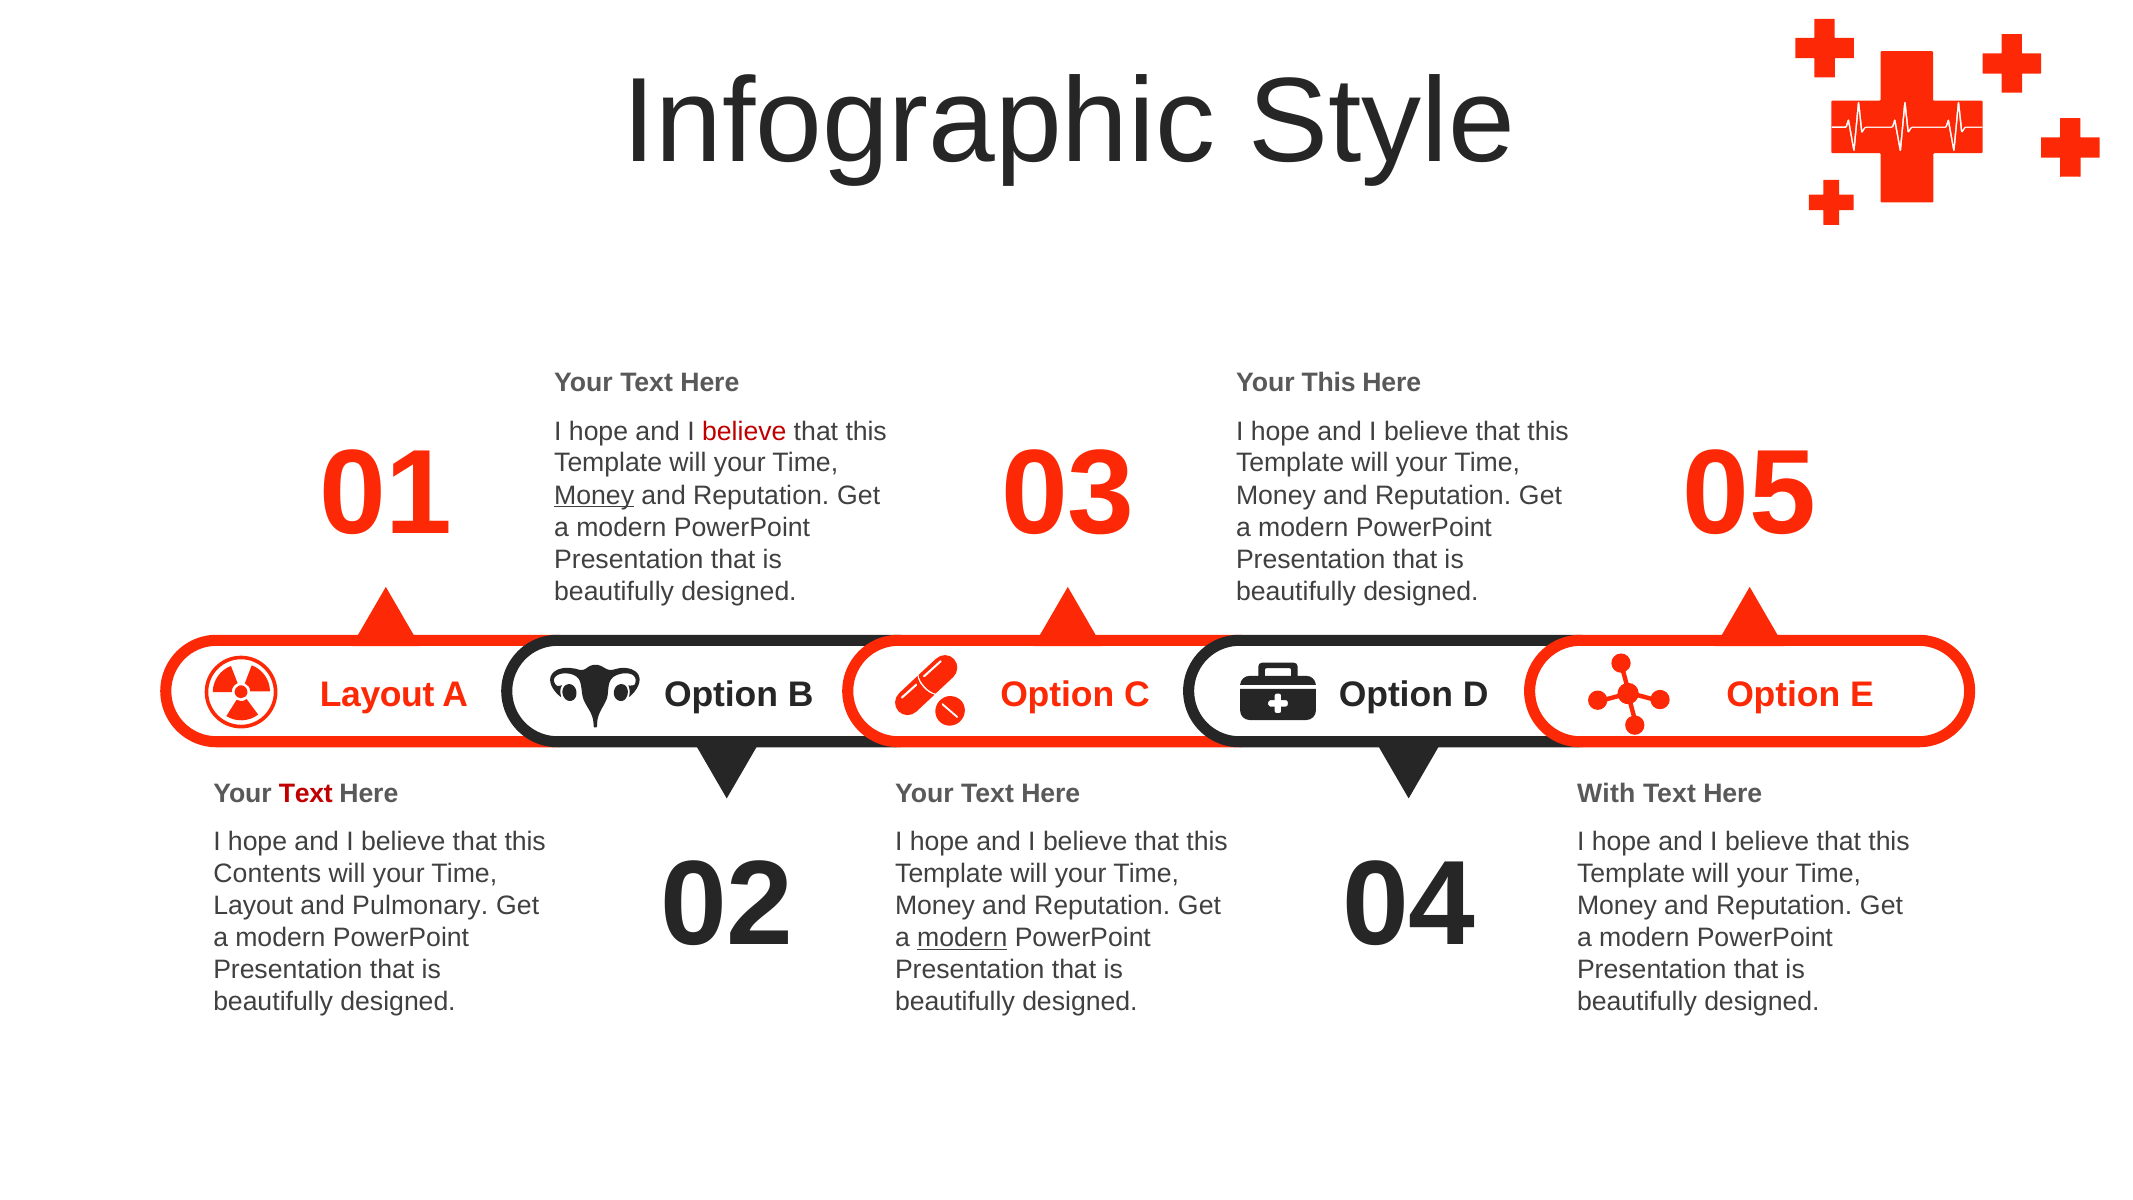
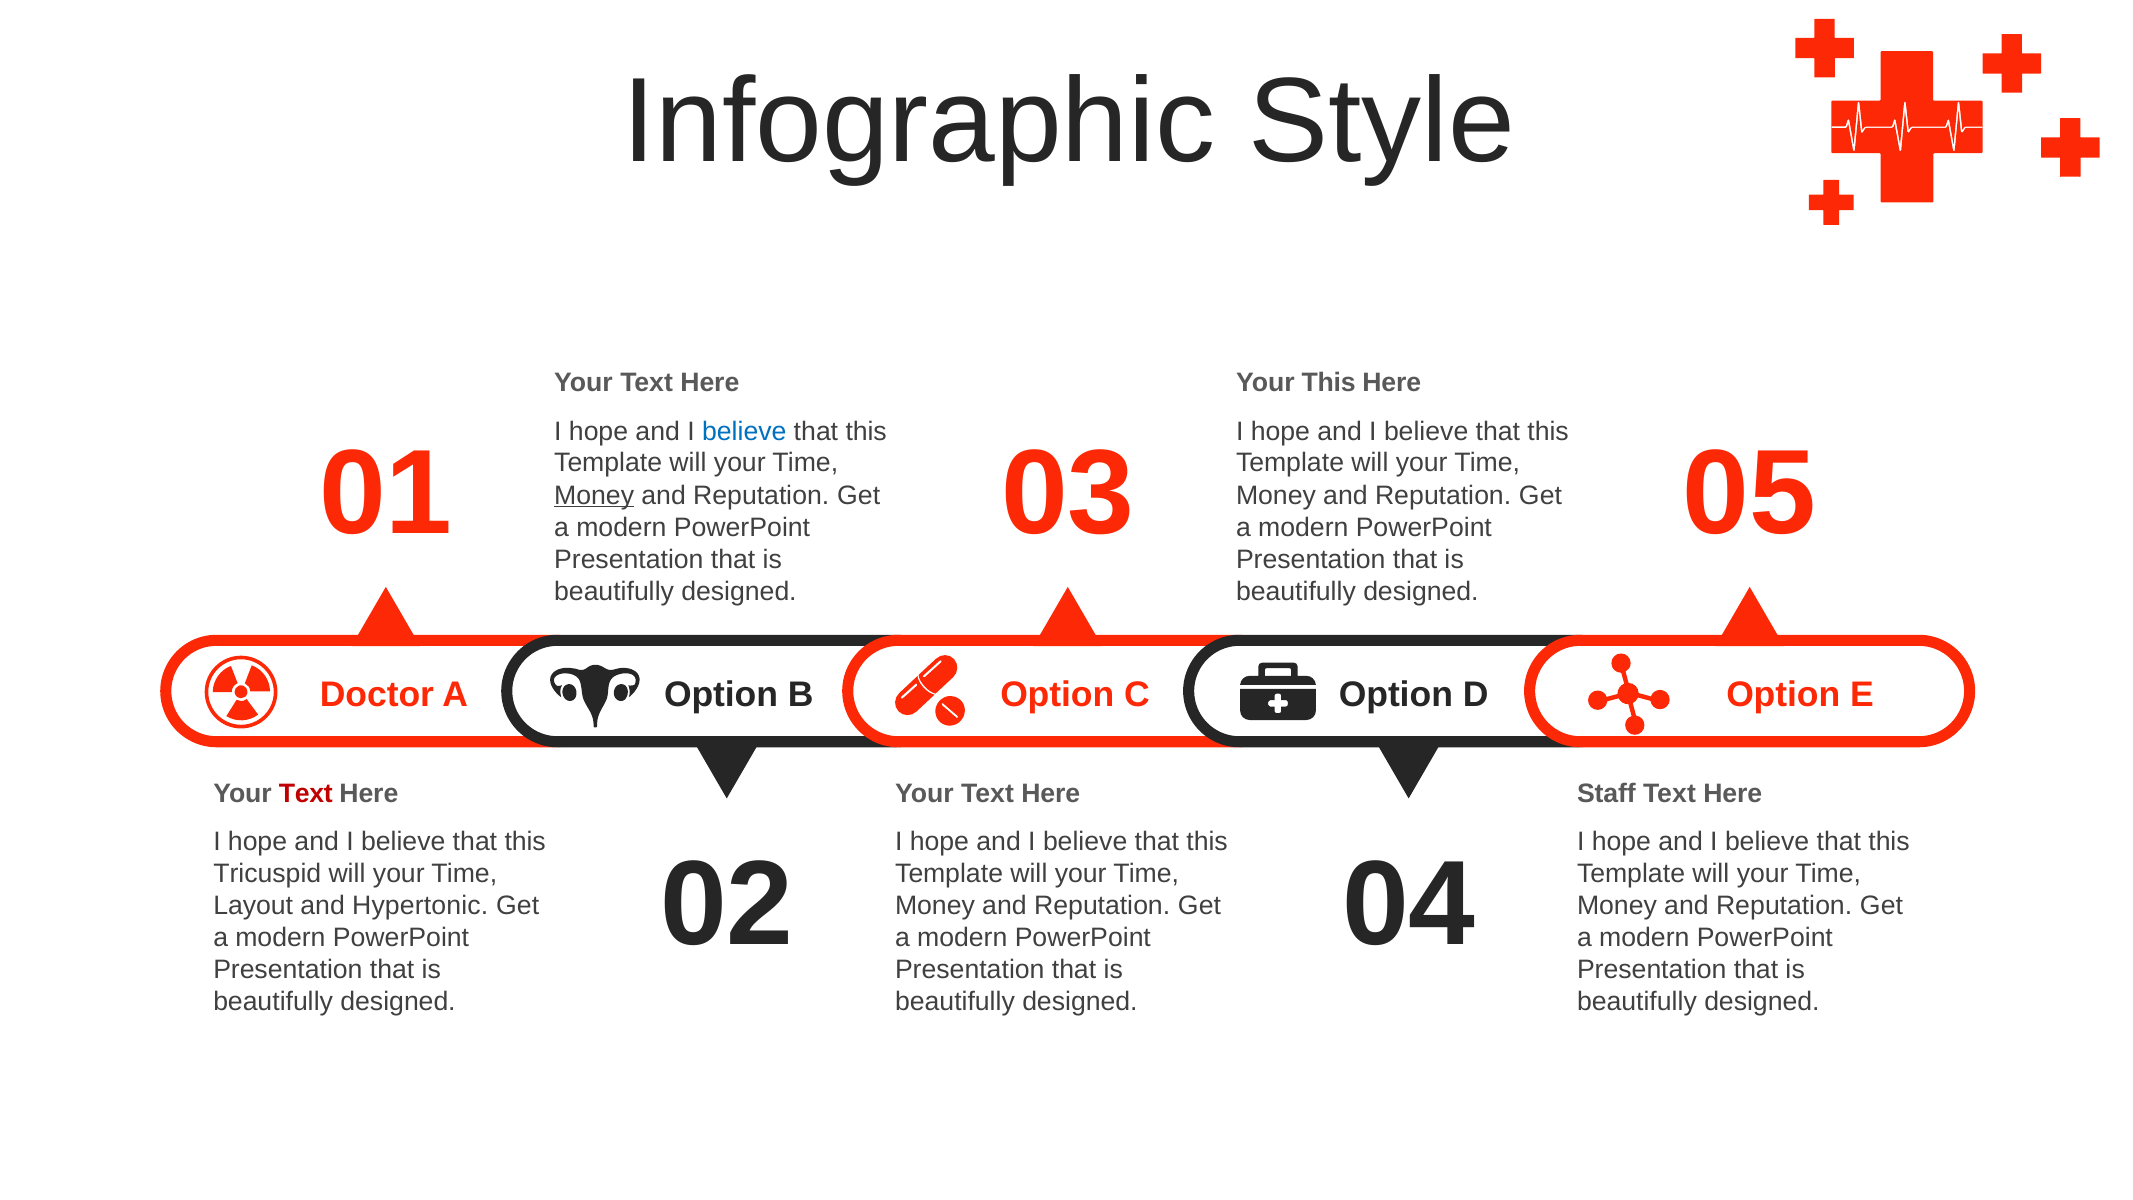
believe at (744, 431) colour: red -> blue
Layout at (377, 695): Layout -> Doctor
With: With -> Staff
Contents: Contents -> Tricuspid
Pulmonary: Pulmonary -> Hypertonic
modern at (962, 938) underline: present -> none
